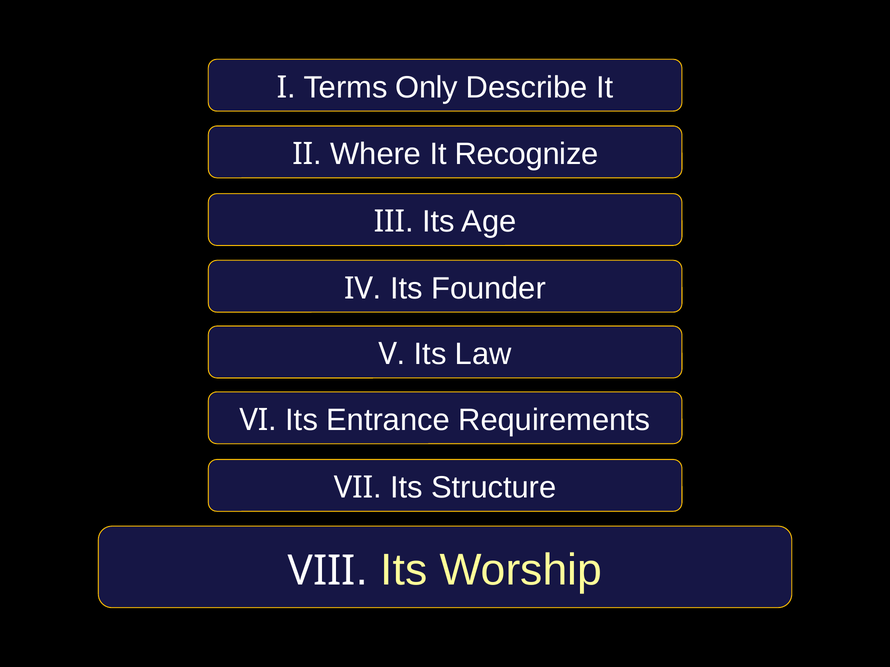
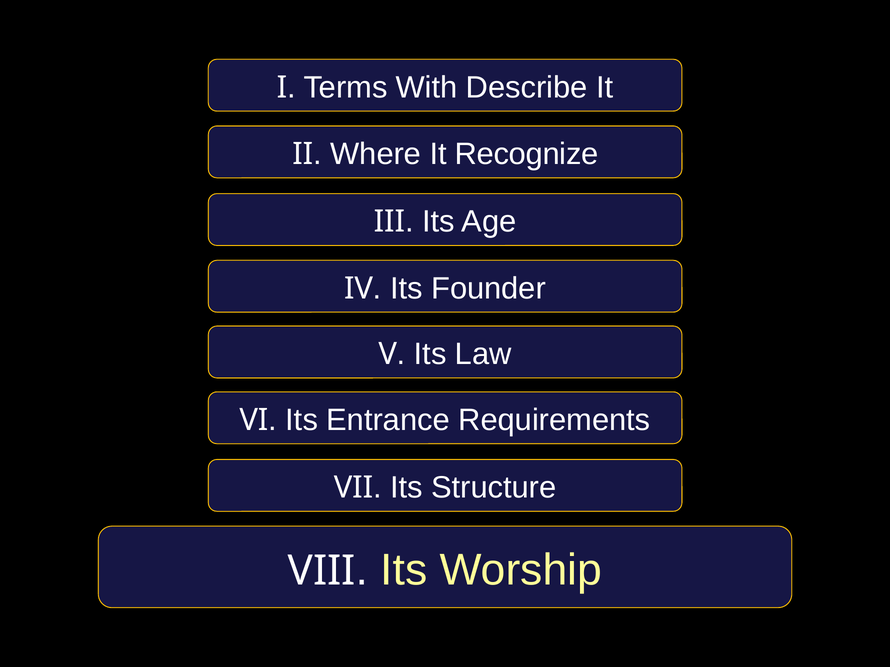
Only: Only -> With
